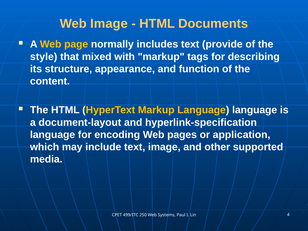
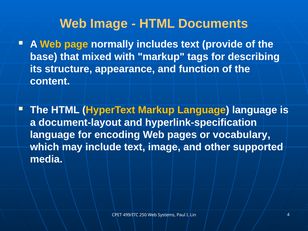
style: style -> base
application: application -> vocabulary
